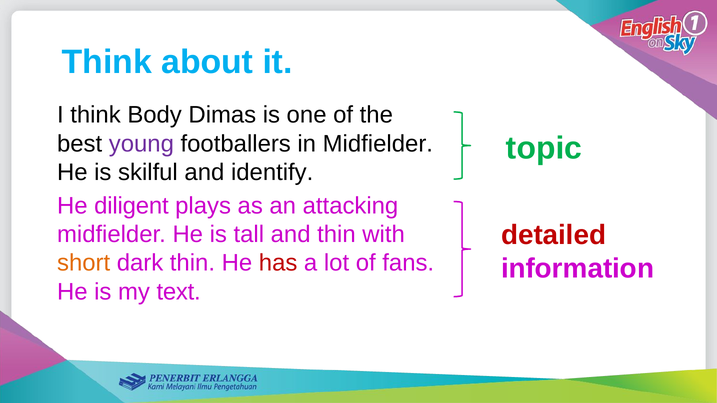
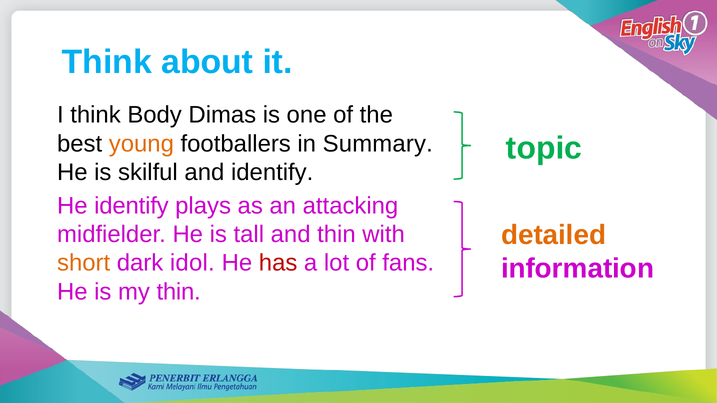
young colour: purple -> orange
in Midfielder: Midfielder -> Summary
He diligent: diligent -> identify
detailed colour: red -> orange
dark thin: thin -> idol
my text: text -> thin
